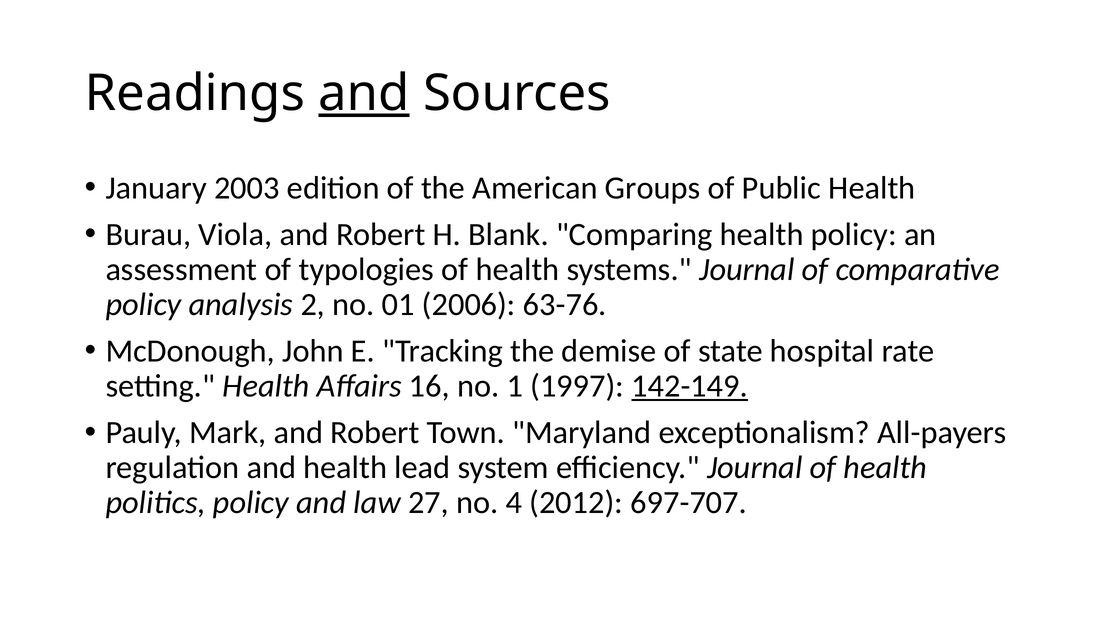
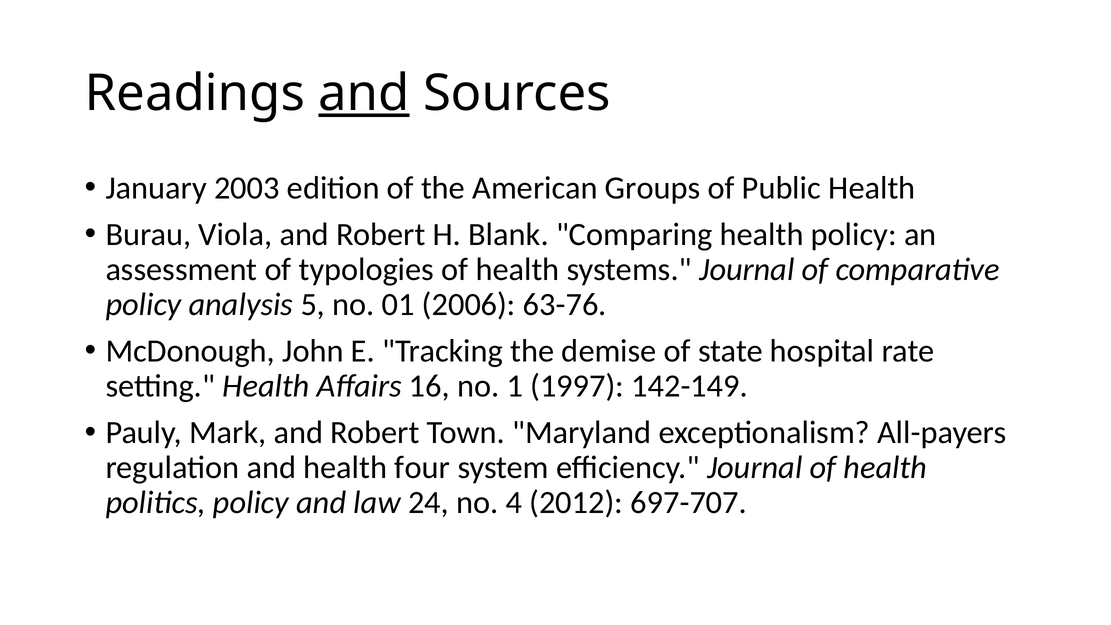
2: 2 -> 5
142-149 underline: present -> none
lead: lead -> four
27: 27 -> 24
